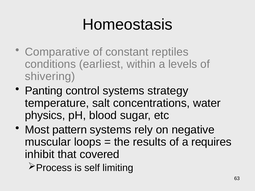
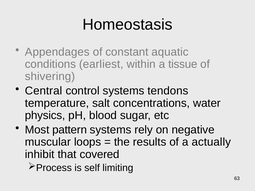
Comparative: Comparative -> Appendages
reptiles: reptiles -> aquatic
levels: levels -> tissue
Panting: Panting -> Central
strategy: strategy -> tendons
requires: requires -> actually
